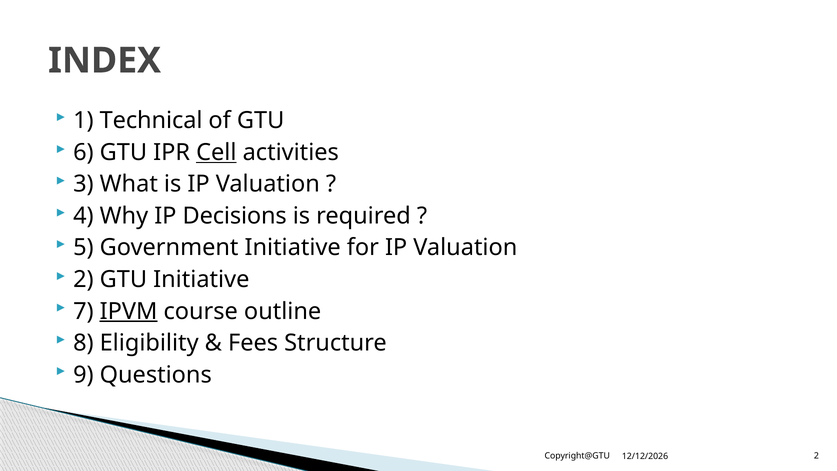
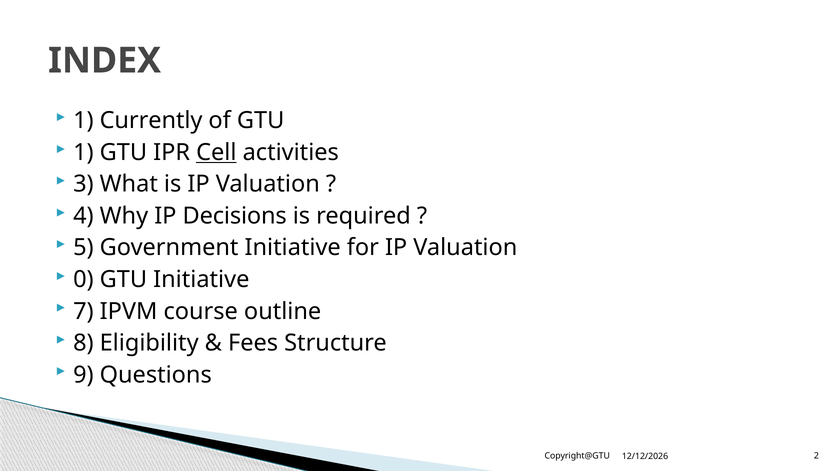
Technical: Technical -> Currently
6 at (83, 152): 6 -> 1
2 at (83, 279): 2 -> 0
IPVM underline: present -> none
